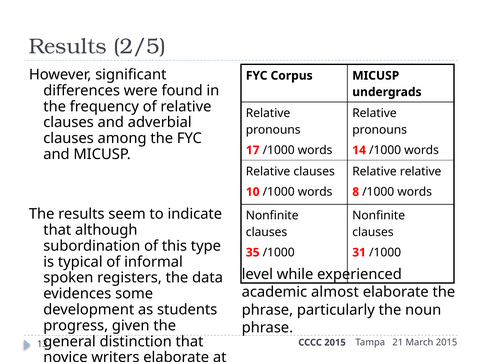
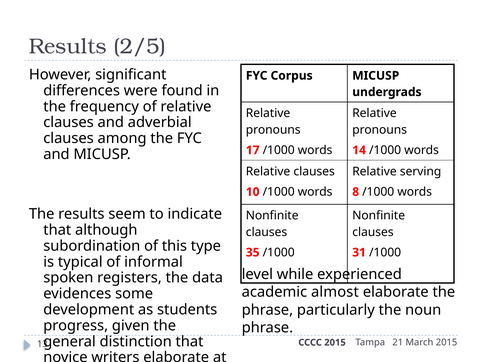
Relative relative: relative -> serving
